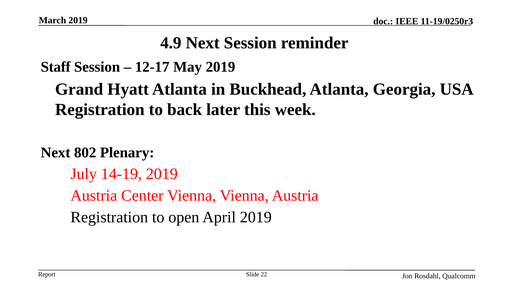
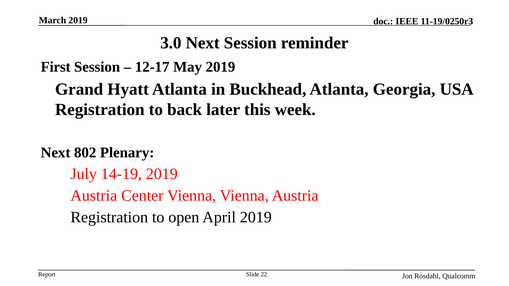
4.9: 4.9 -> 3.0
Staff: Staff -> First
